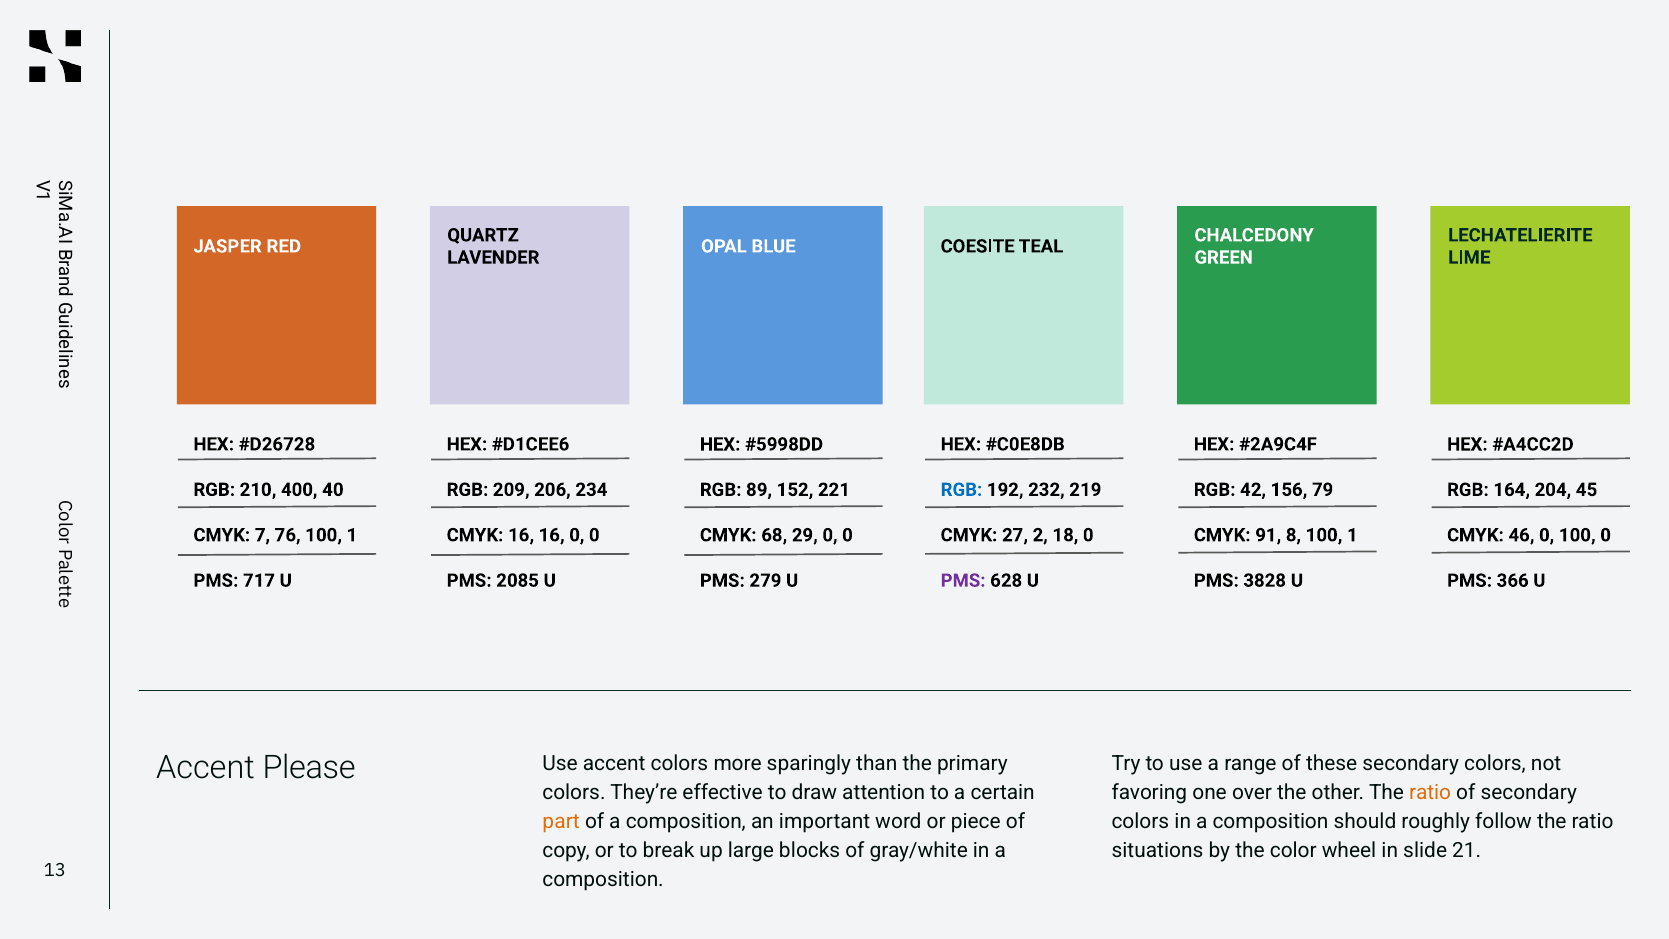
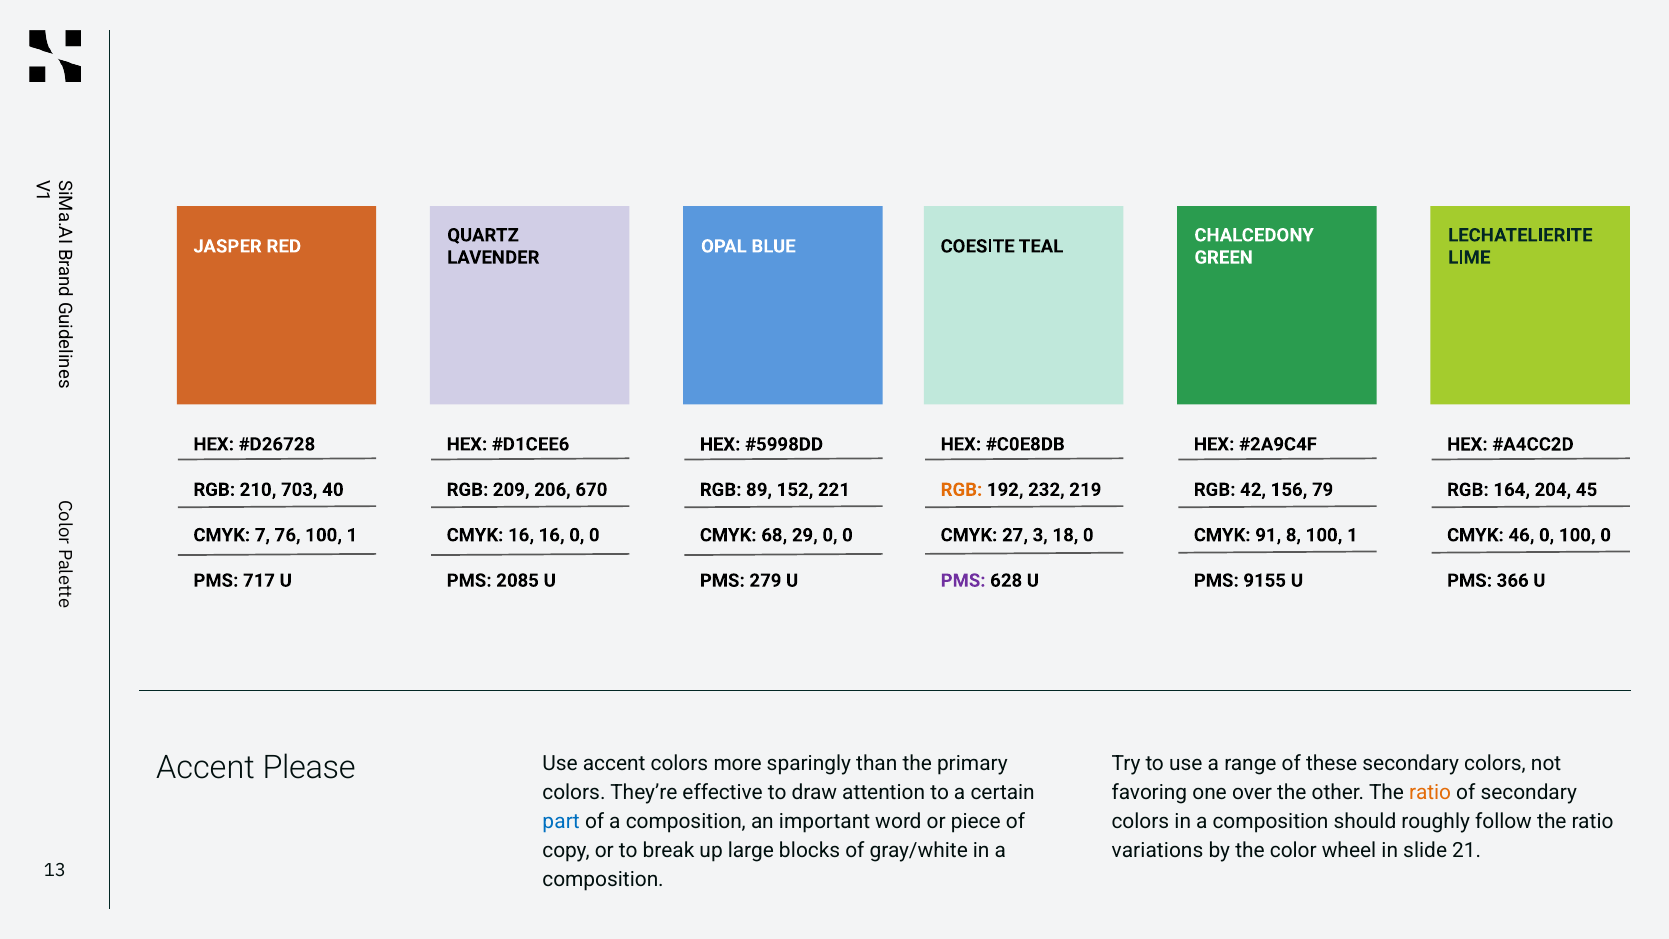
400: 400 -> 703
234: 234 -> 670
RGB at (961, 490) colour: blue -> orange
2: 2 -> 3
3828: 3828 -> 9155
part colour: orange -> blue
situations: situations -> variations
